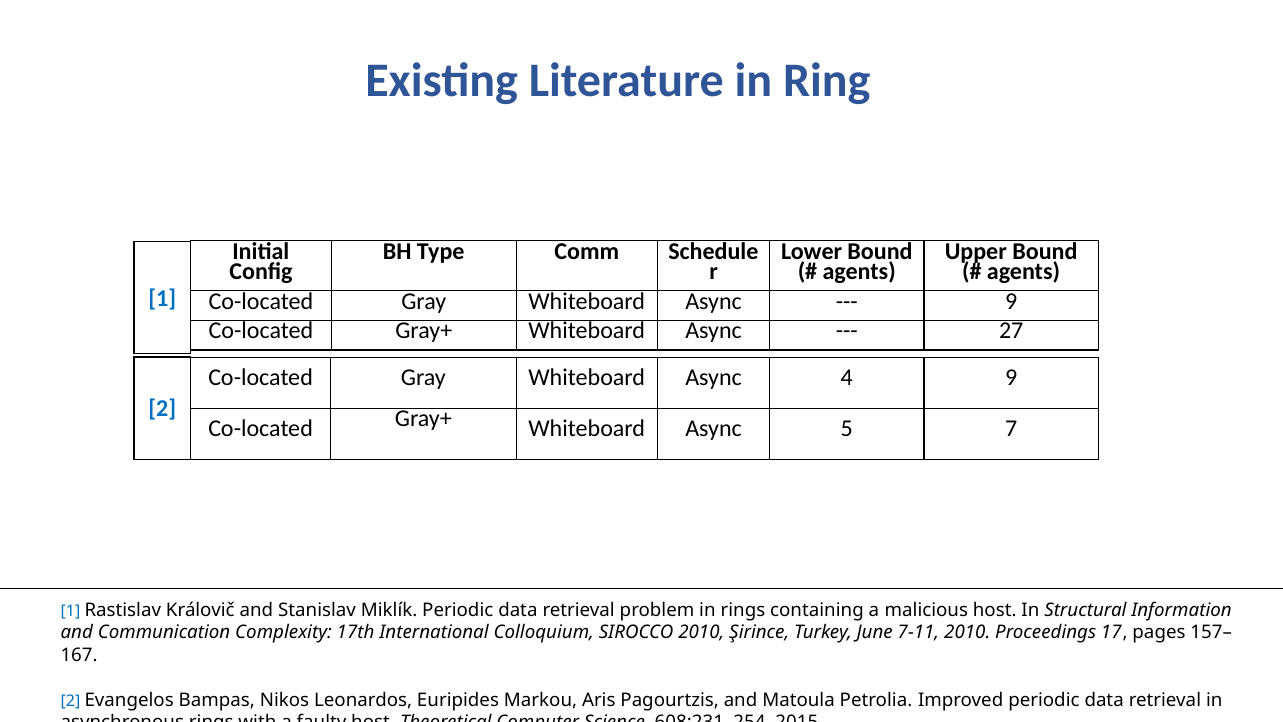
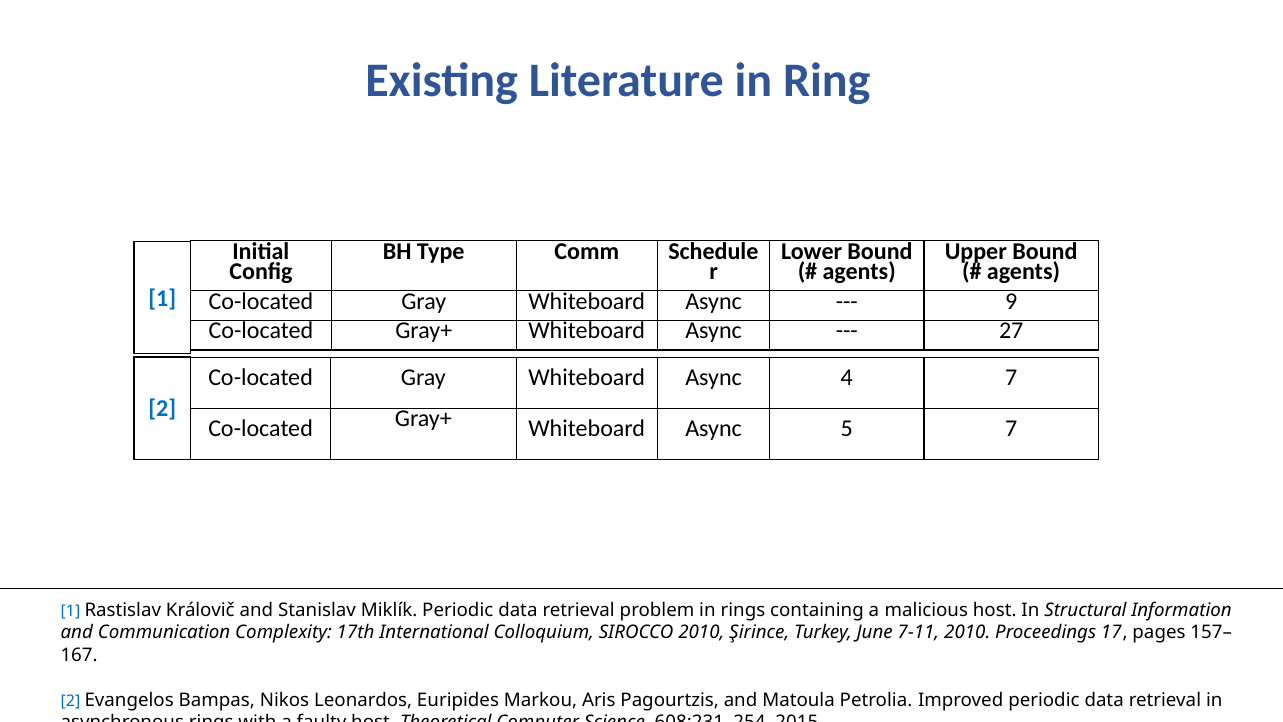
4 9: 9 -> 7
